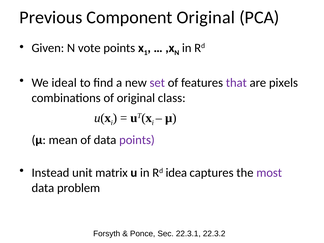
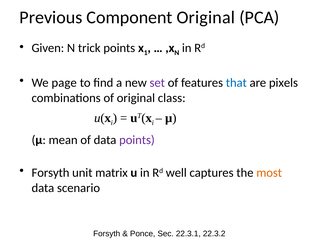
vote: vote -> trick
ideal: ideal -> page
that colour: purple -> blue
Instead at (50, 173): Instead -> Forsyth
idea: idea -> well
most colour: purple -> orange
problem: problem -> scenario
